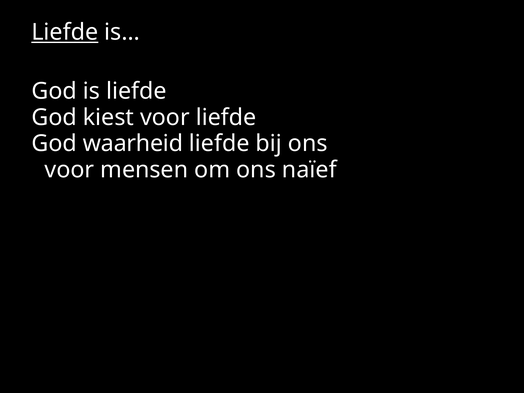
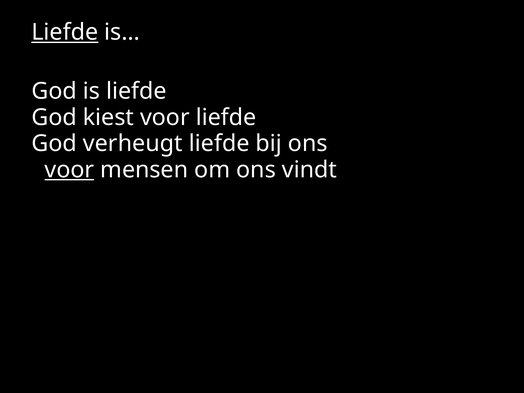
waarheid: waarheid -> verheugt
voor at (69, 170) underline: none -> present
naïef: naïef -> vindt
